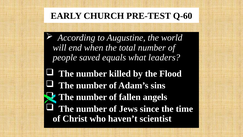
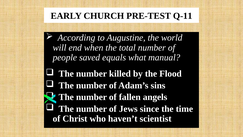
Q-60: Q-60 -> Q-11
leaders: leaders -> manual
